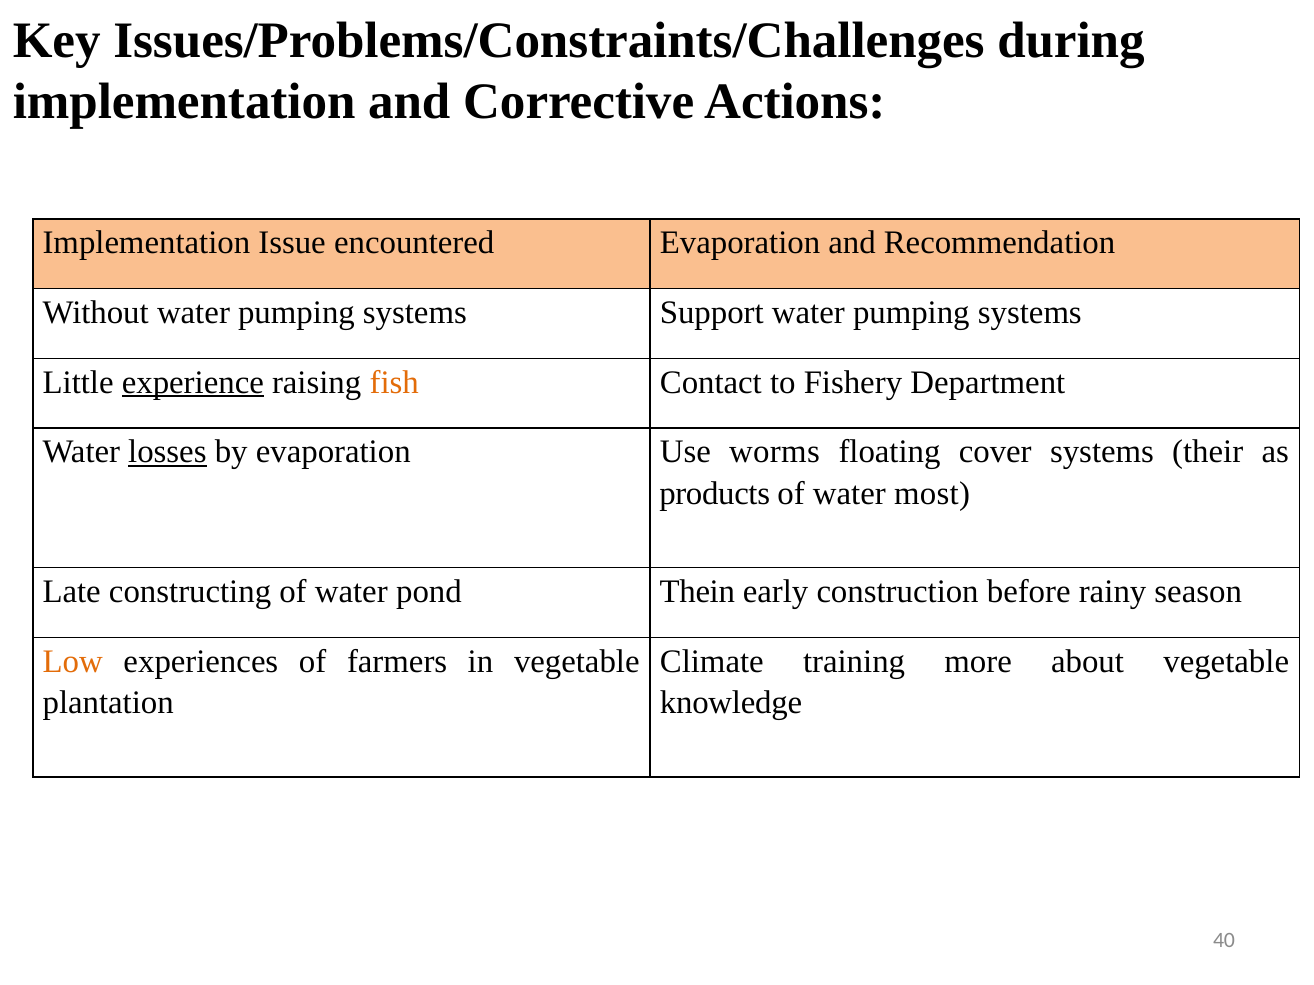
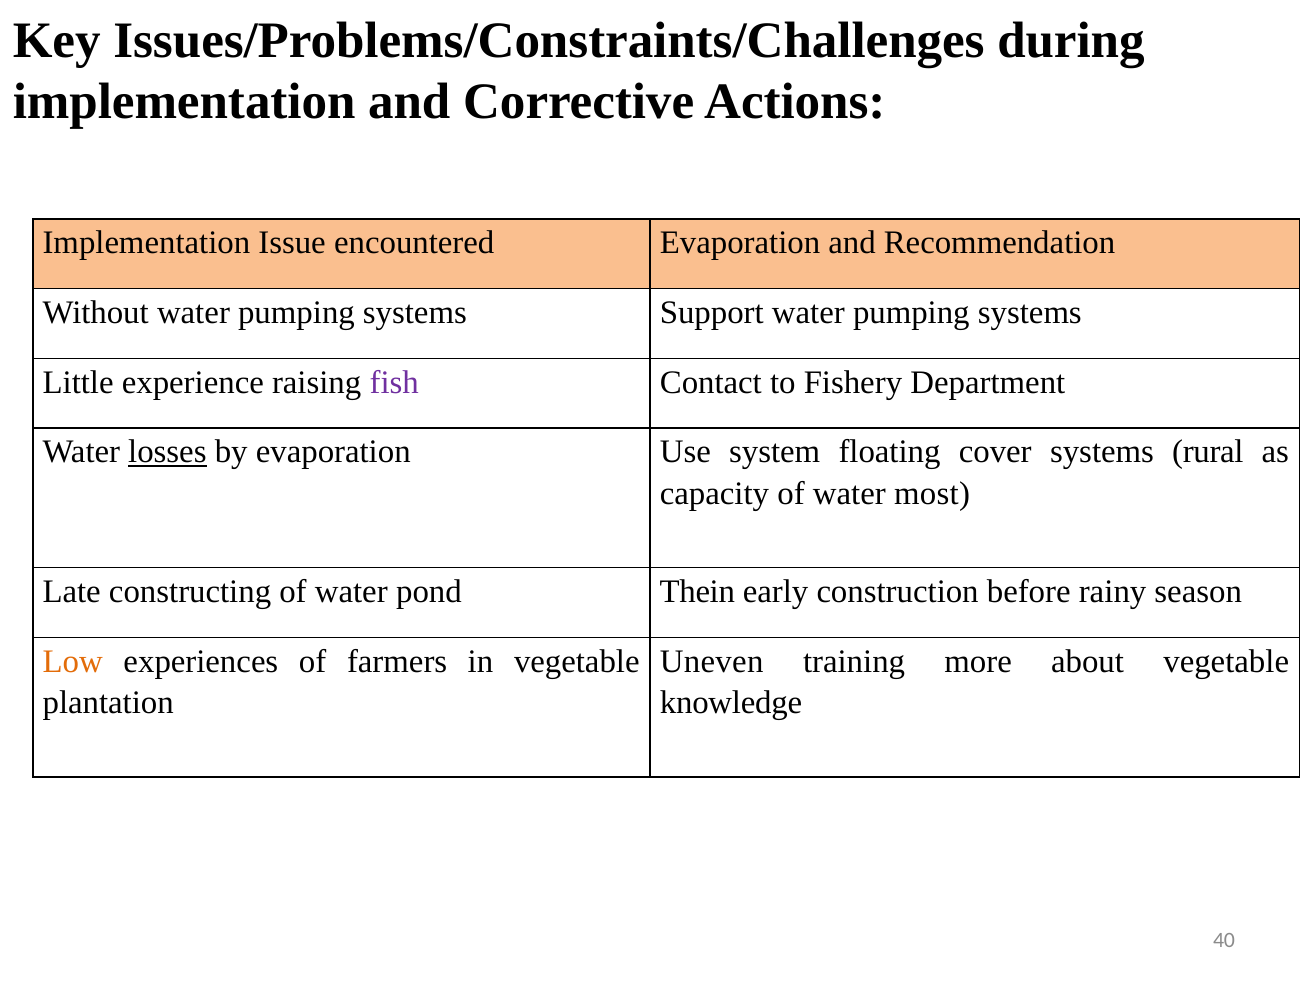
experience underline: present -> none
fish colour: orange -> purple
worms: worms -> system
their: their -> rural
products: products -> capacity
Climate: Climate -> Uneven
